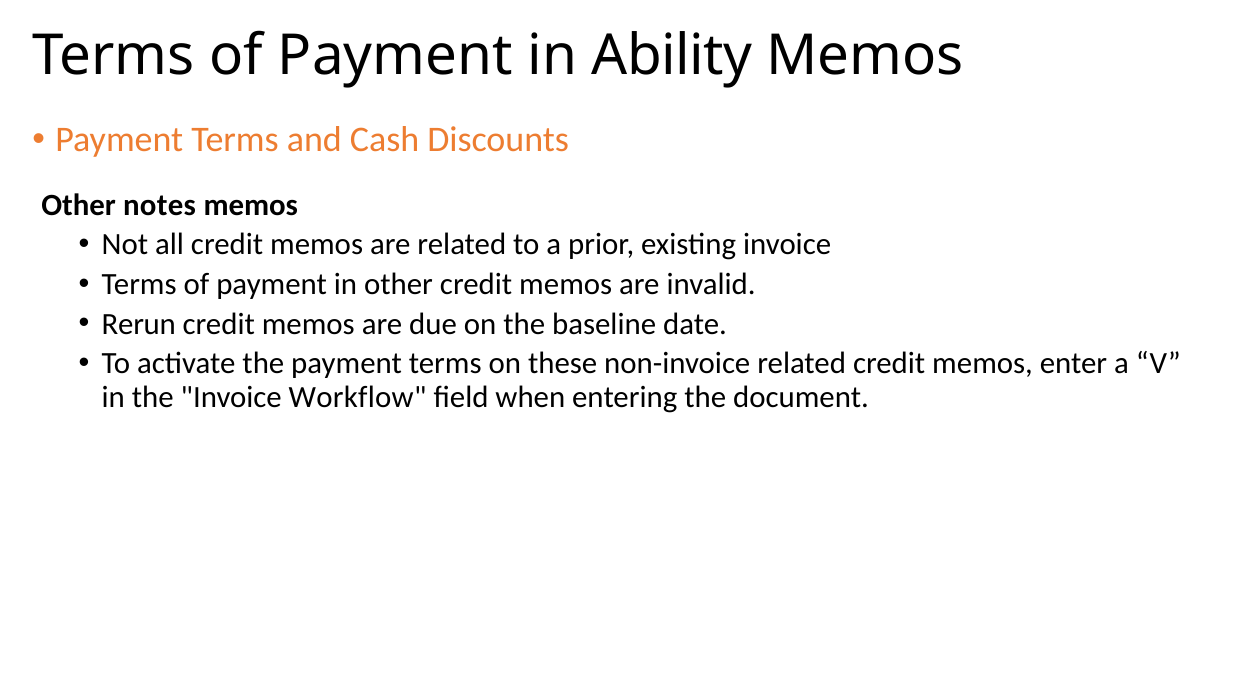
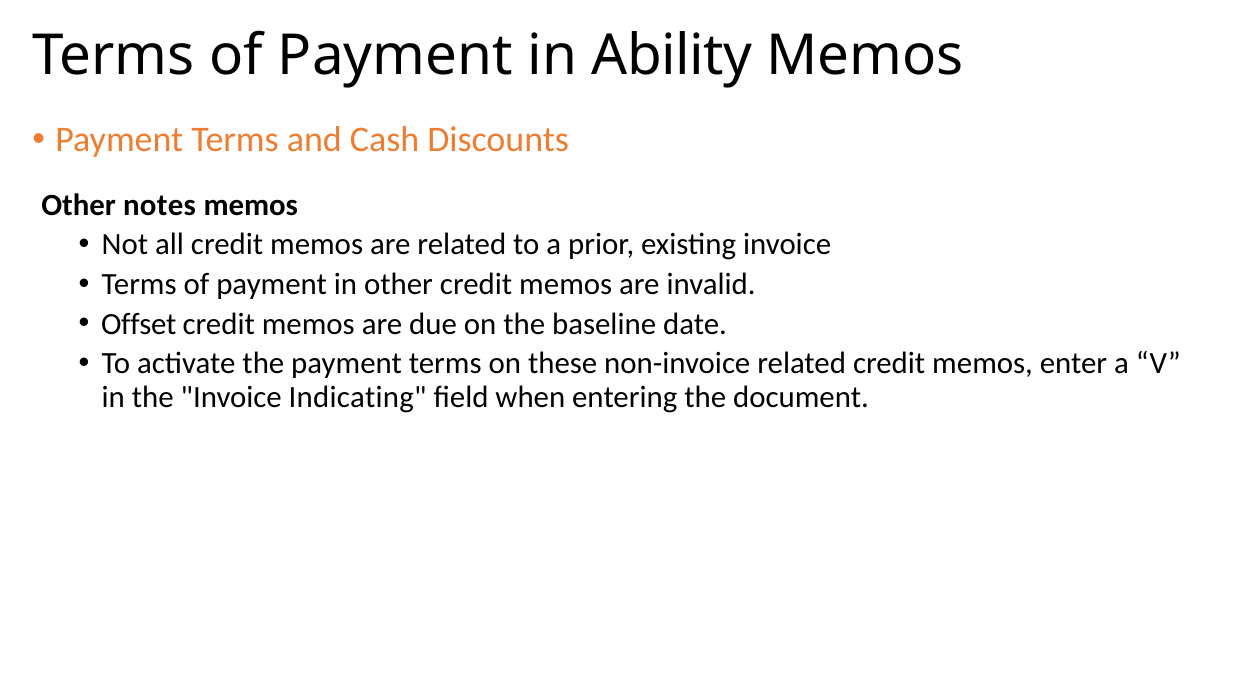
Rerun: Rerun -> Offset
Workflow: Workflow -> Indicating
